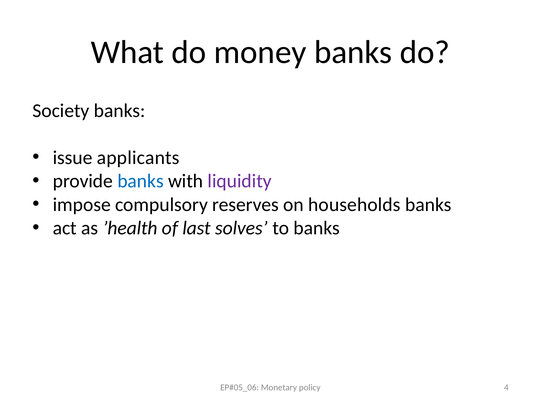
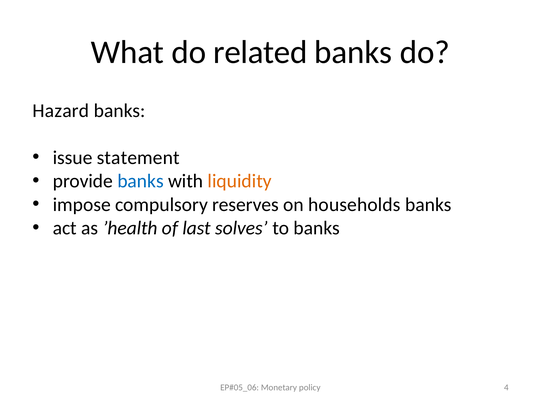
money: money -> related
Society: Society -> Hazard
applicants: applicants -> statement
liquidity colour: purple -> orange
